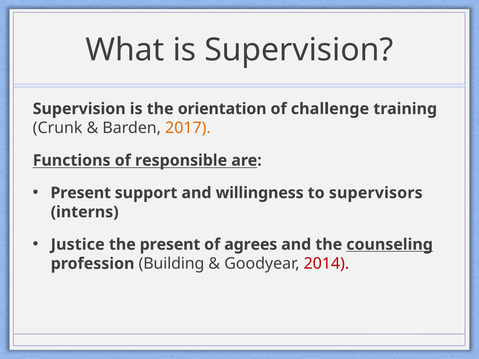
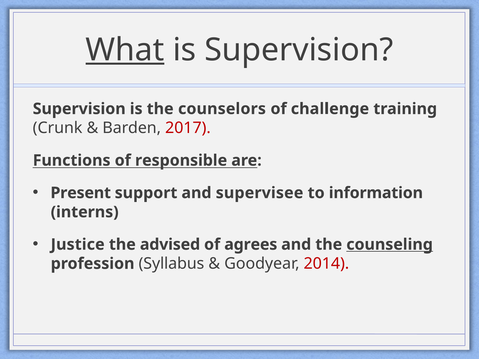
What underline: none -> present
orientation: orientation -> counselors
2017 colour: orange -> red
willingness: willingness -> supervisee
supervisors: supervisors -> information
the present: present -> advised
Building: Building -> Syllabus
